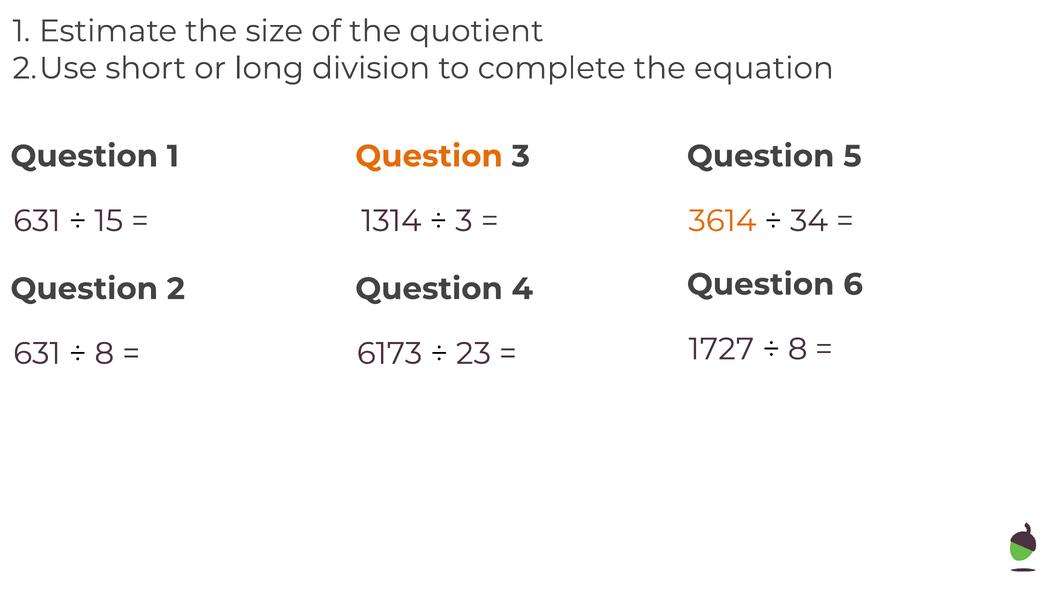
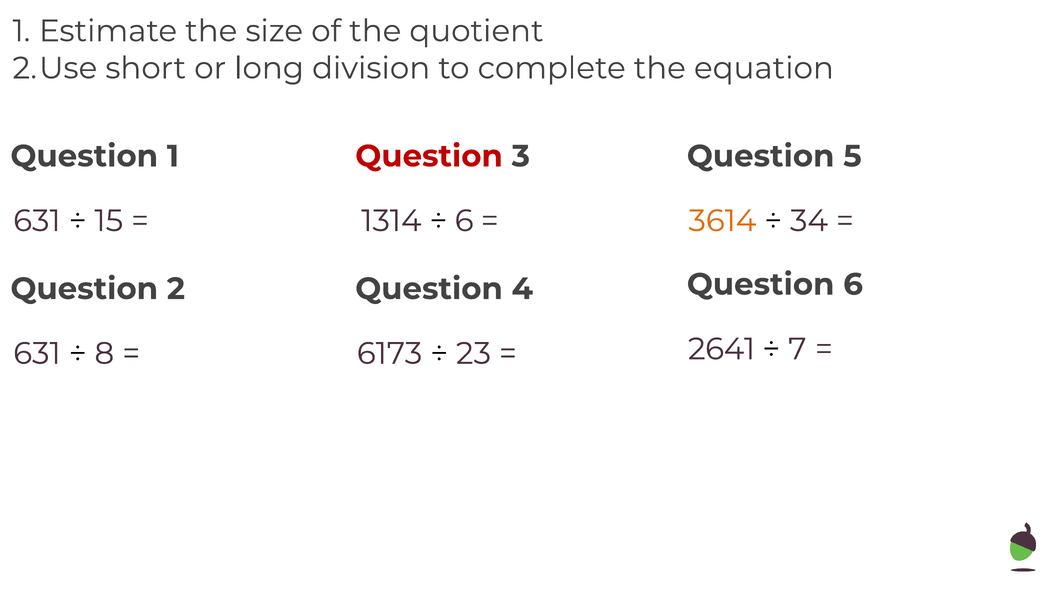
Question at (429, 156) colour: orange -> red
3 at (464, 221): 3 -> 6
1727: 1727 -> 2641
8 at (798, 349): 8 -> 7
